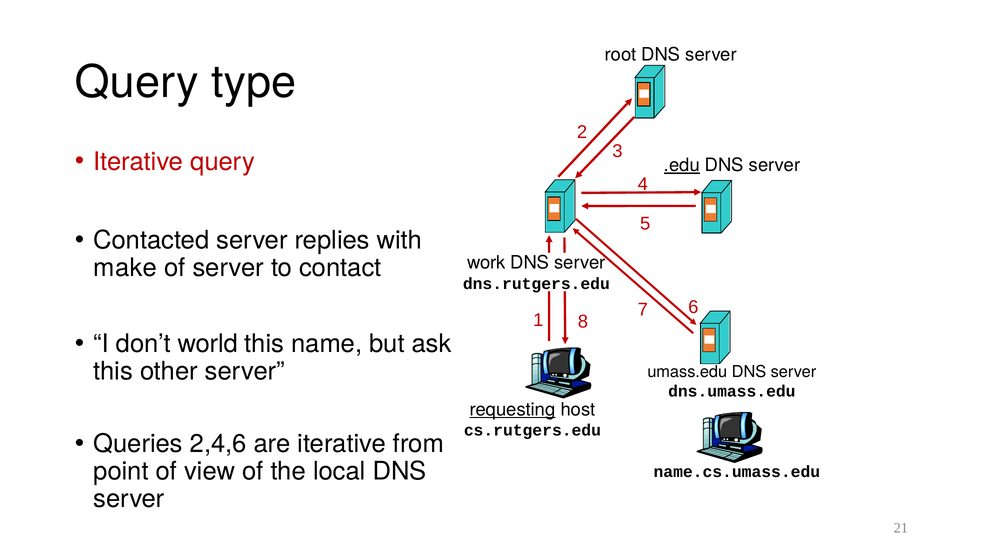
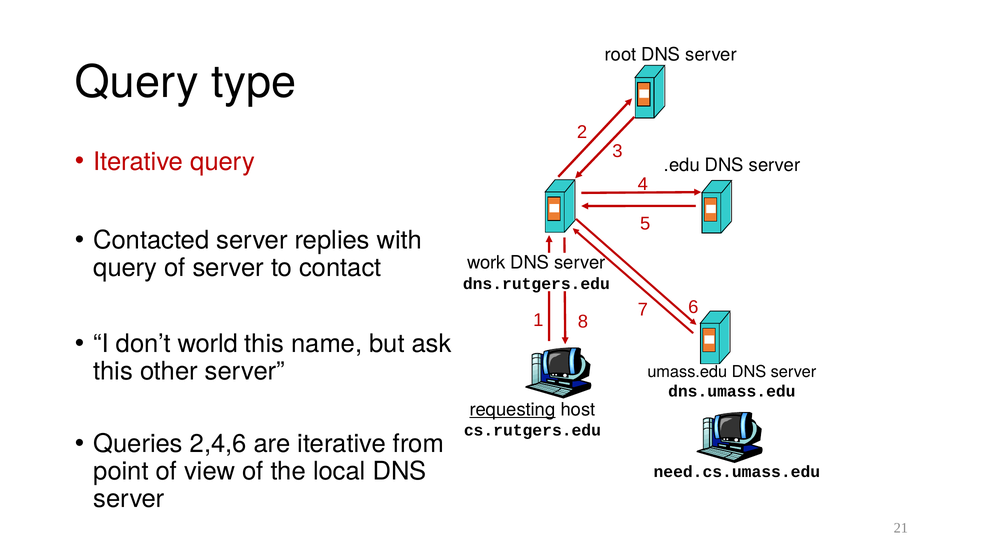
.edu underline: present -> none
make at (125, 268): make -> query
name.cs.umass.edu: name.cs.umass.edu -> need.cs.umass.edu
